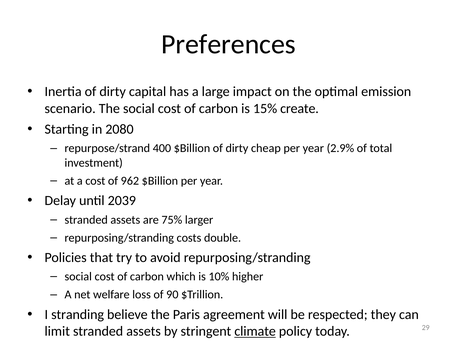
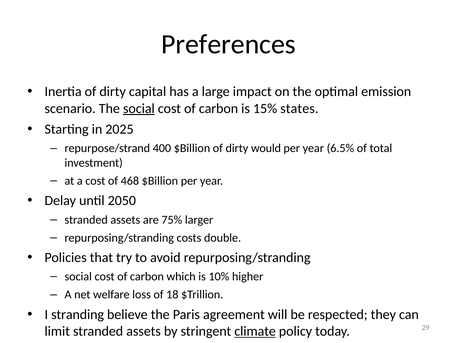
social at (139, 108) underline: none -> present
create: create -> states
2080: 2080 -> 2025
cheap: cheap -> would
2.9%: 2.9% -> 6.5%
962: 962 -> 468
2039: 2039 -> 2050
90: 90 -> 18
